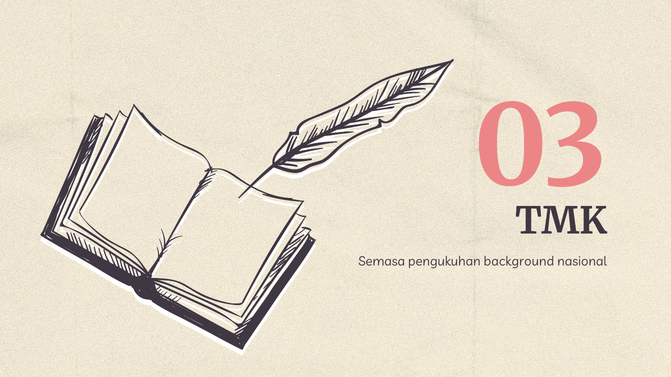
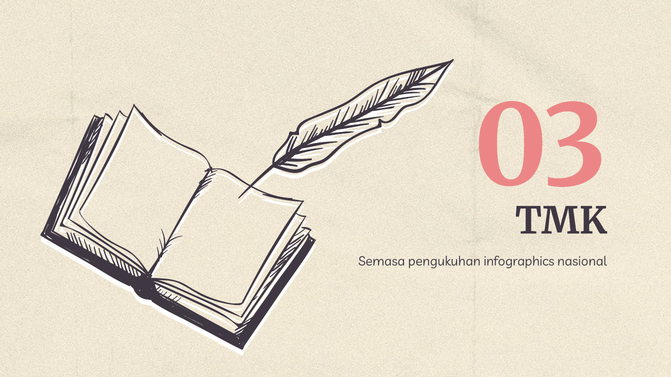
background: background -> infographics
